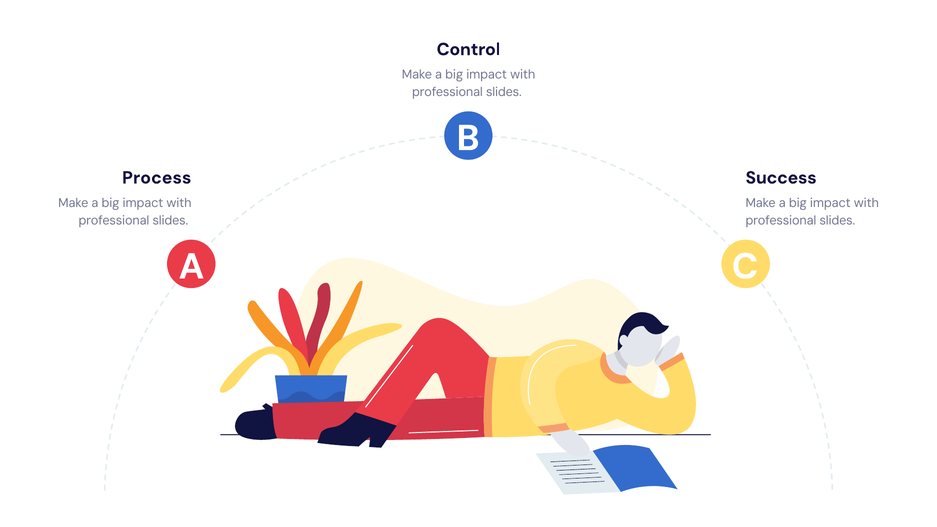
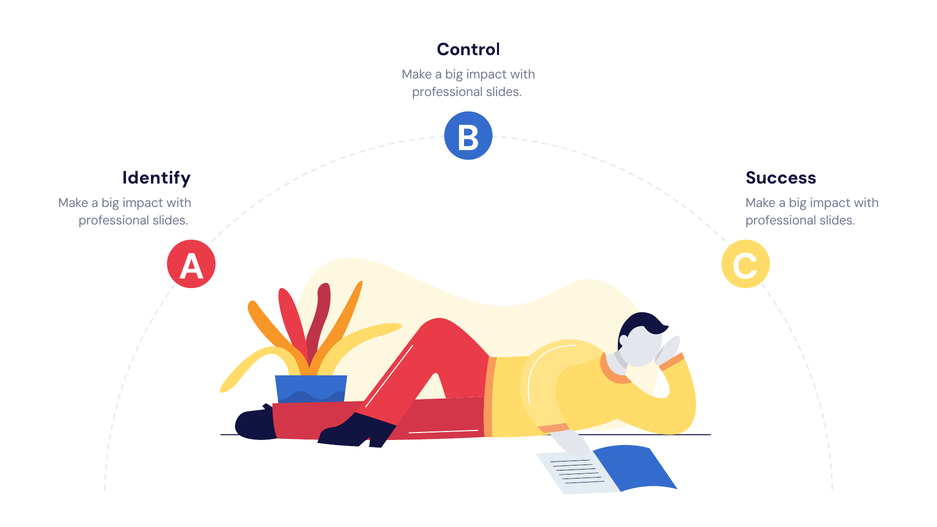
Process: Process -> Identify
